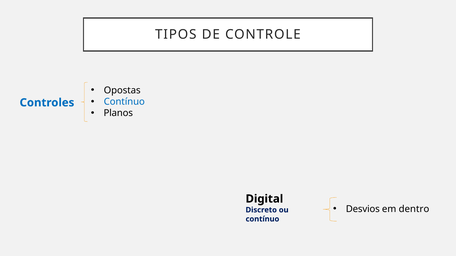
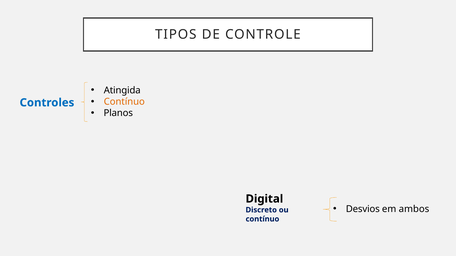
Opostas: Opostas -> Atingida
Contínuo at (124, 102) colour: blue -> orange
dentro: dentro -> ambos
